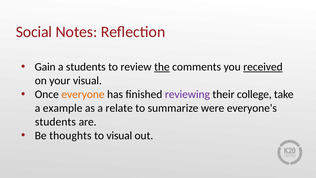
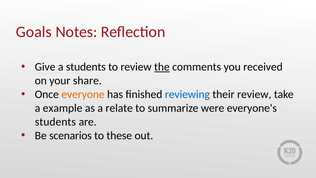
Social: Social -> Goals
Gain: Gain -> Give
received underline: present -> none
your visual: visual -> share
reviewing colour: purple -> blue
their college: college -> review
thoughts: thoughts -> scenarios
to visual: visual -> these
